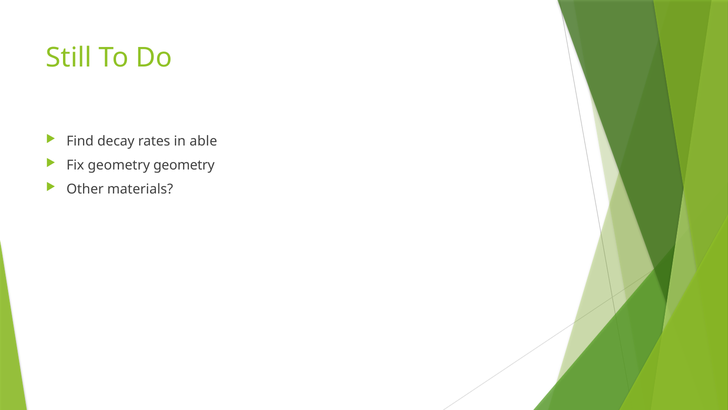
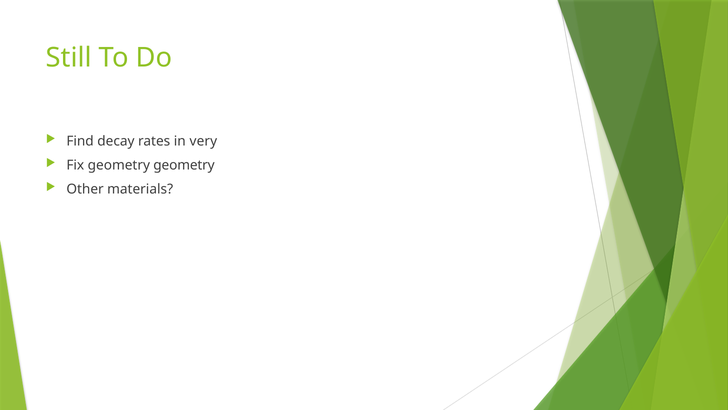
able: able -> very
